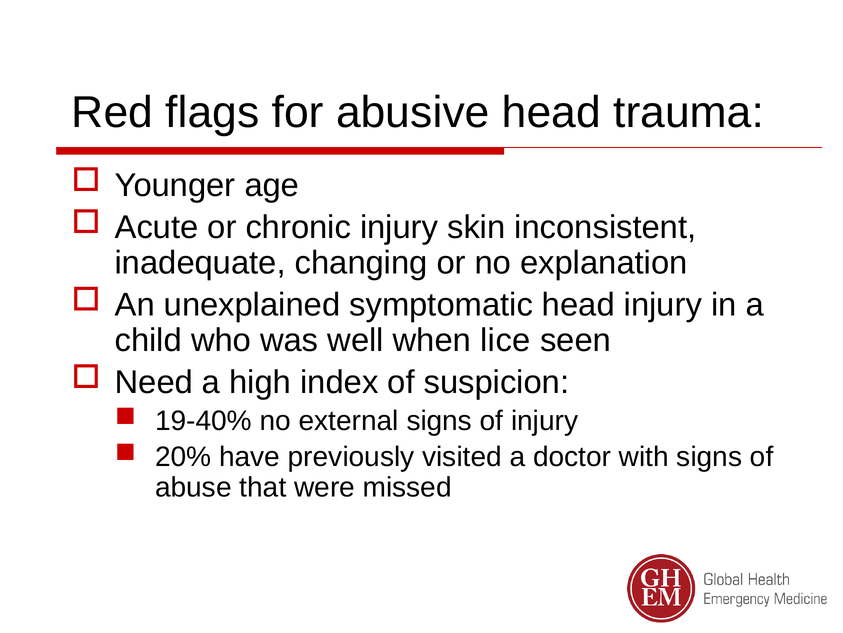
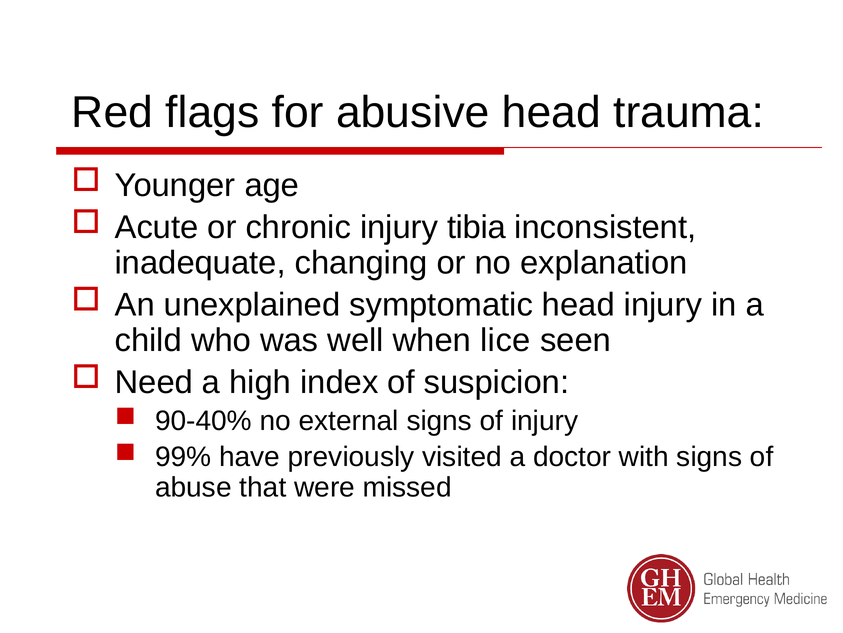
skin: skin -> tibia
19-40%: 19-40% -> 90-40%
20%: 20% -> 99%
